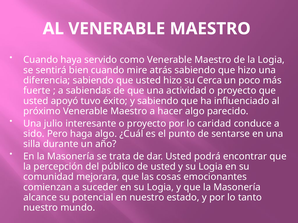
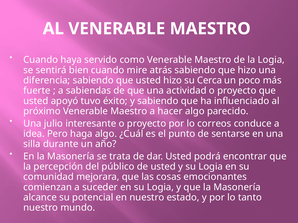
caridad: caridad -> correos
sido: sido -> idea
